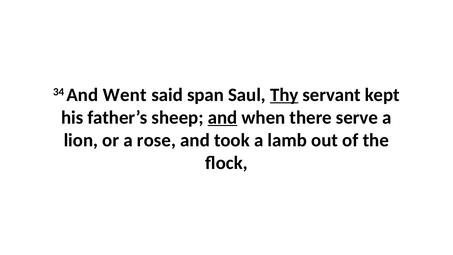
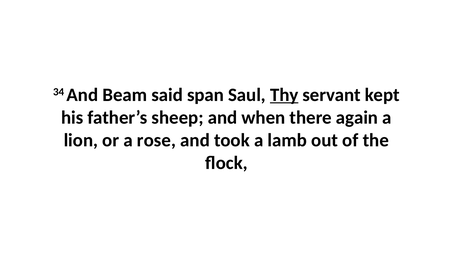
Went: Went -> Beam
and at (223, 117) underline: present -> none
serve: serve -> again
